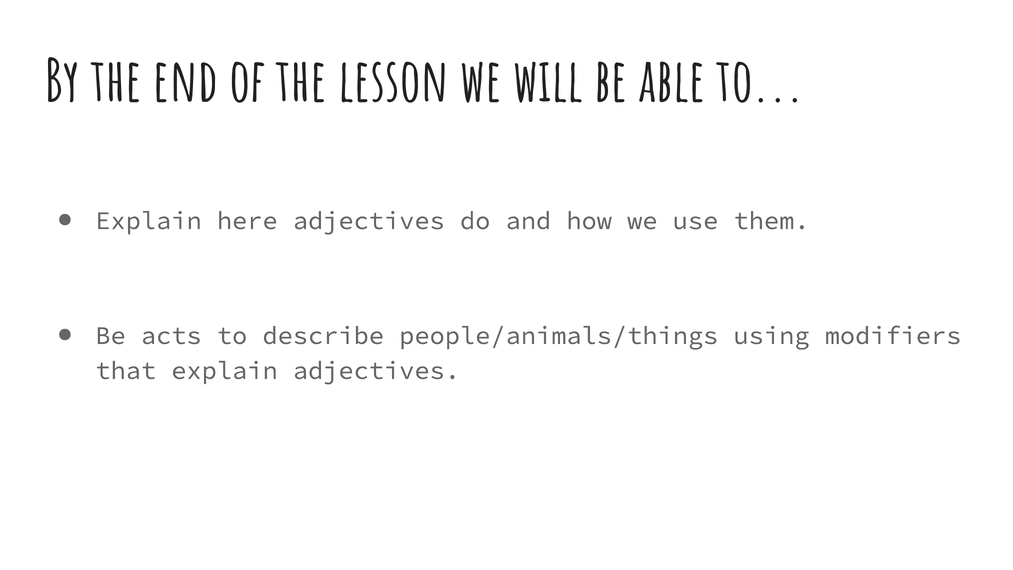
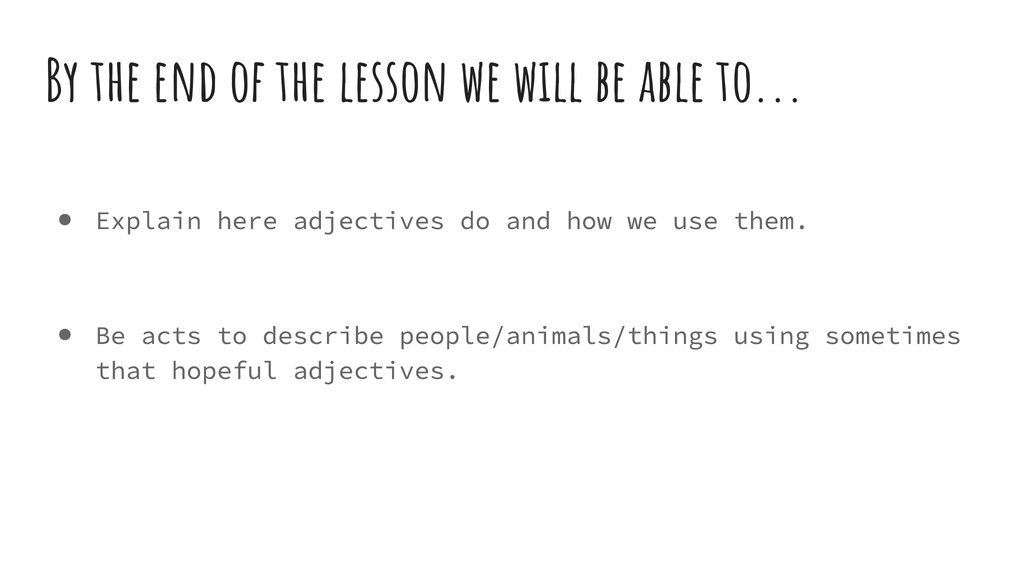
modifiers: modifiers -> sometimes
that explain: explain -> hopeful
